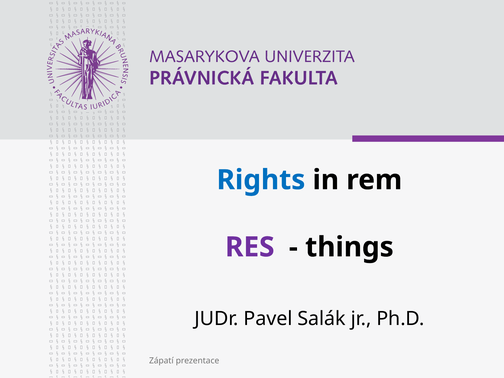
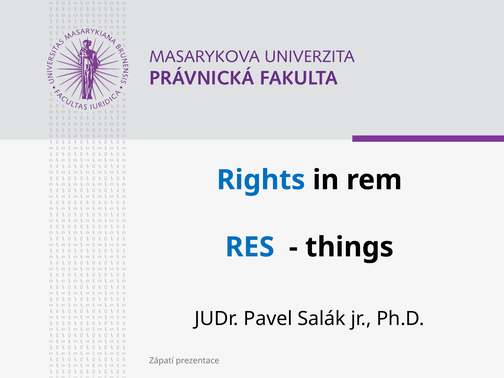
RES colour: purple -> blue
